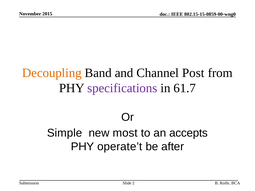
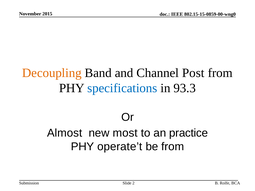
specifications colour: purple -> blue
61.7: 61.7 -> 93.3
Simple: Simple -> Almost
accepts: accepts -> practice
be after: after -> from
